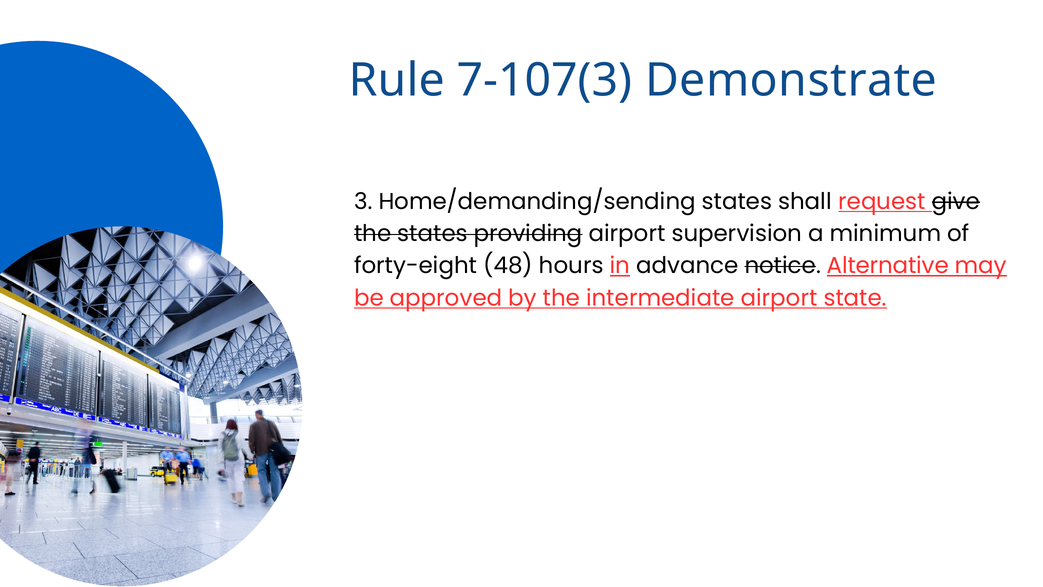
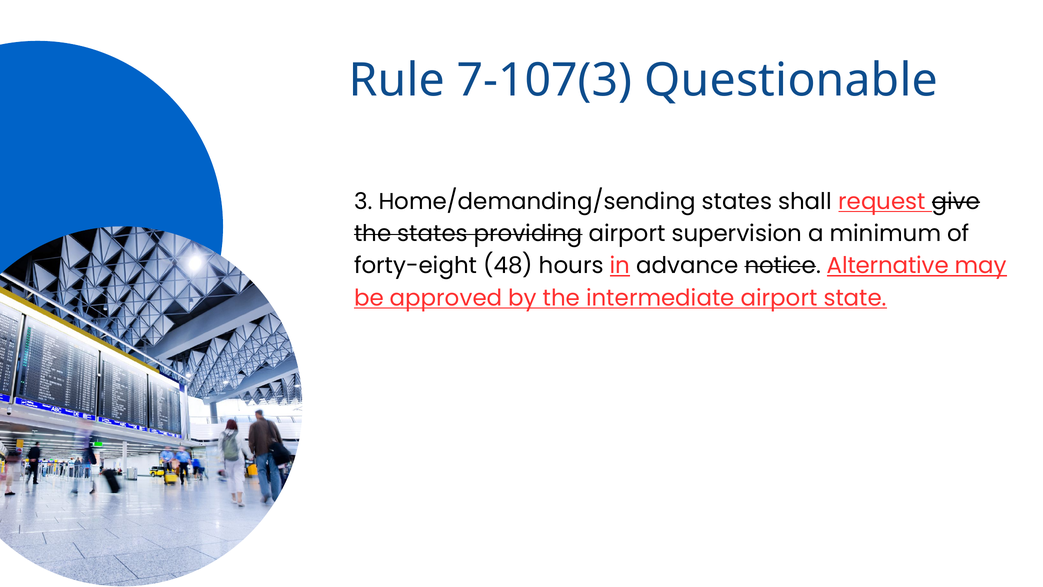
Demonstrate: Demonstrate -> Questionable
